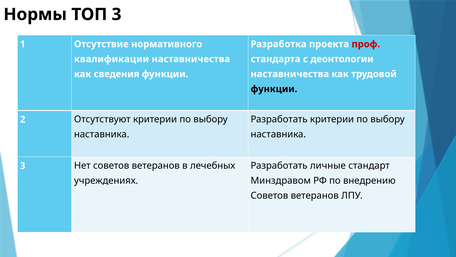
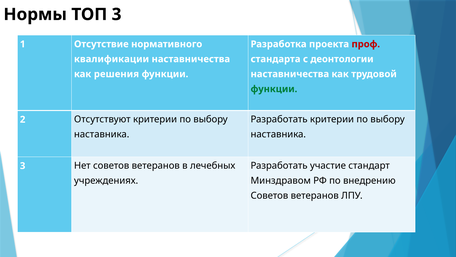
сведения: сведения -> решения
функции at (274, 89) colour: black -> green
личные: личные -> участие
